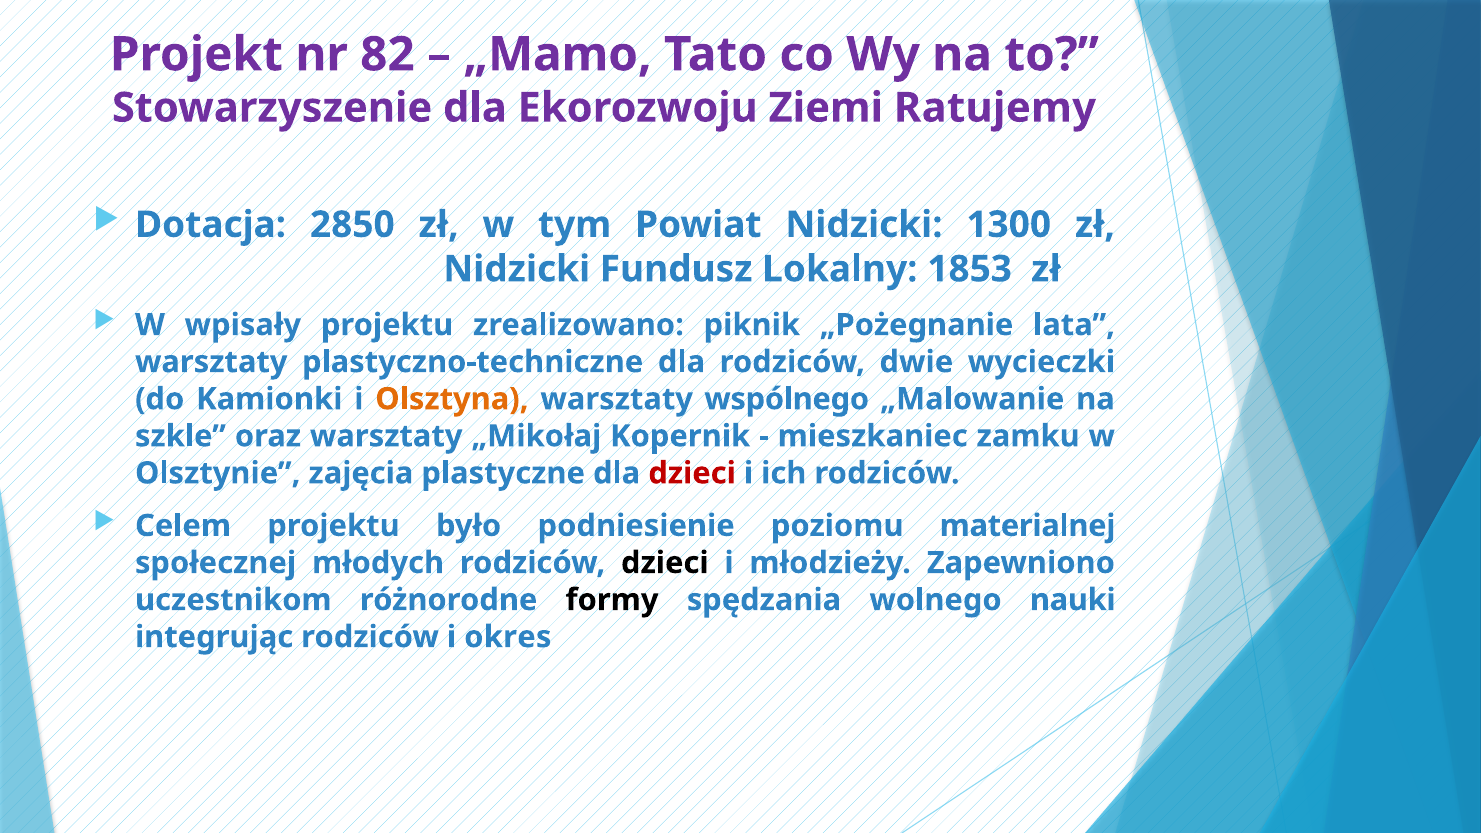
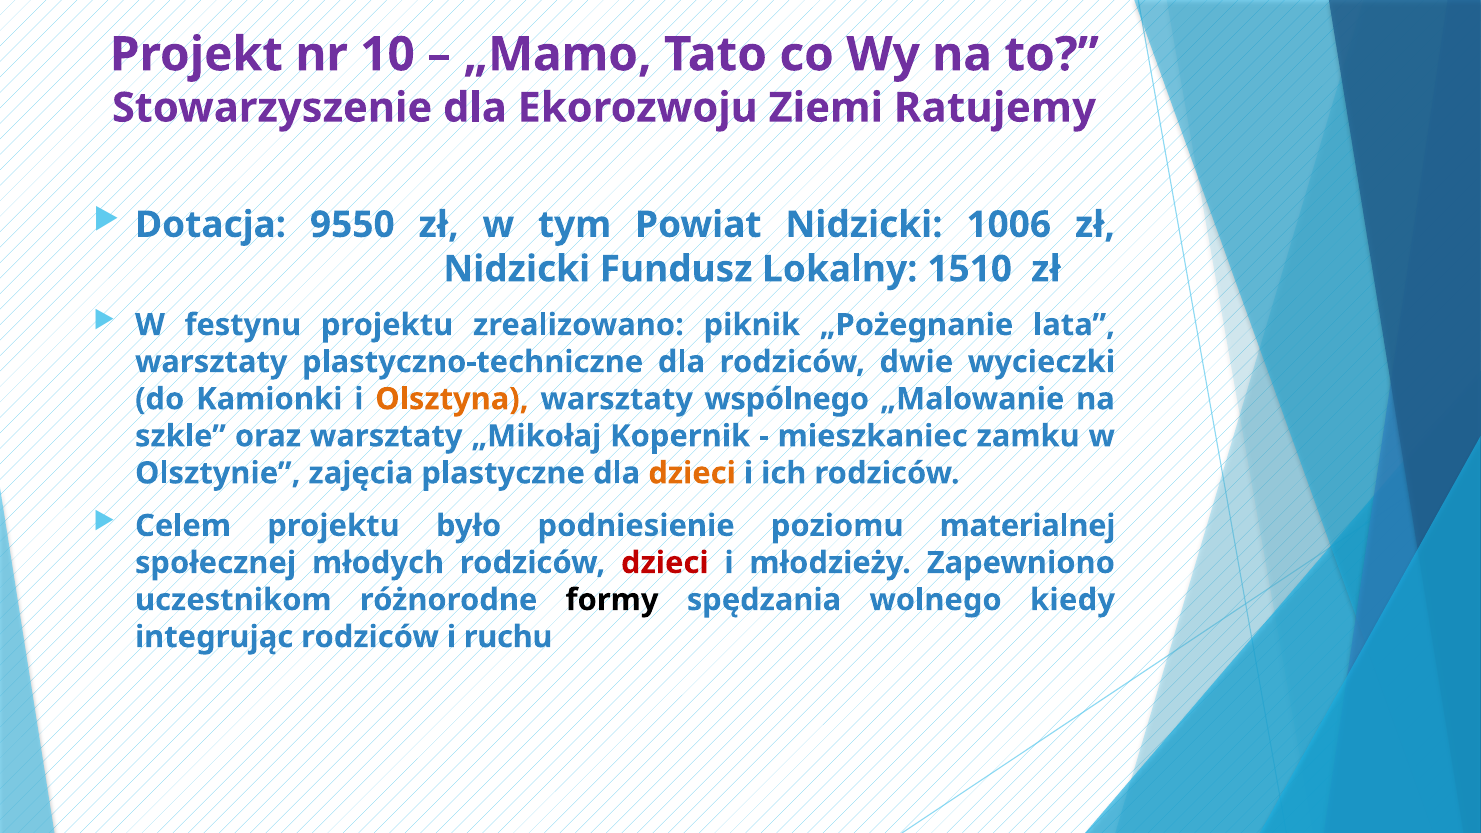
82: 82 -> 10
2850: 2850 -> 9550
1300: 1300 -> 1006
1853: 1853 -> 1510
wpisały: wpisały -> festynu
dzieci at (692, 473) colour: red -> orange
dzieci at (665, 563) colour: black -> red
nauki: nauki -> kiedy
okres: okres -> ruchu
